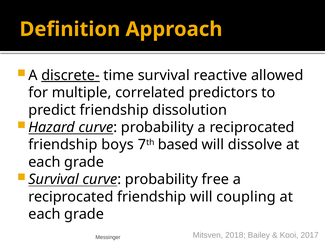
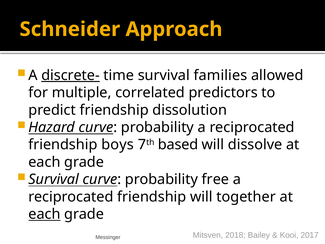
Definition: Definition -> Schneider
reactive: reactive -> families
coupling: coupling -> together
each at (44, 214) underline: none -> present
